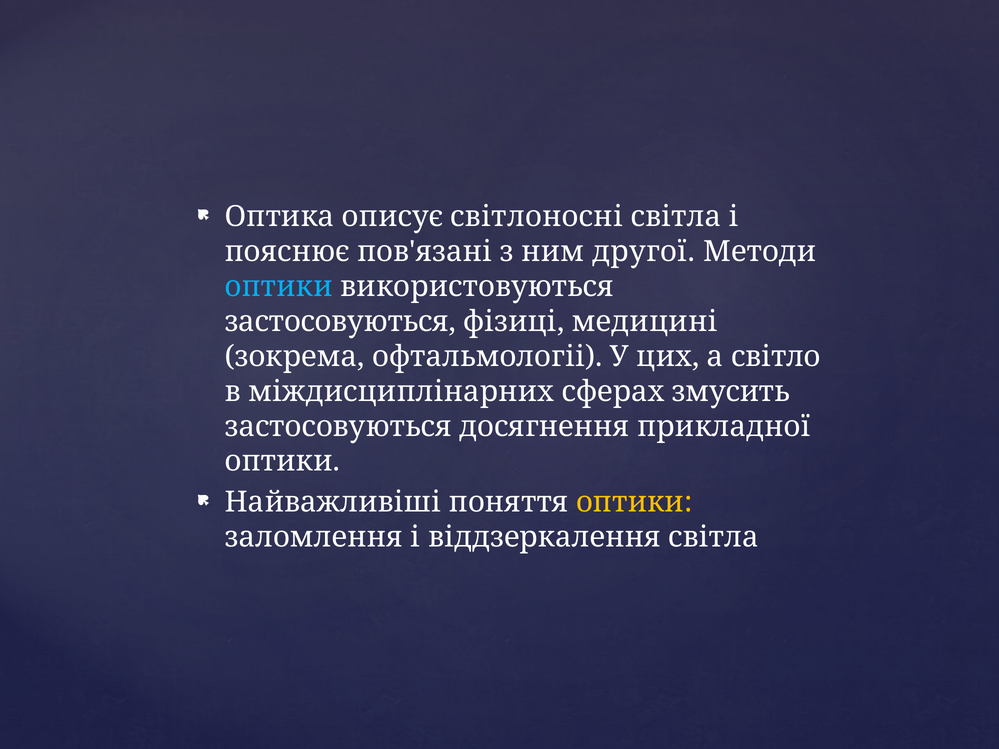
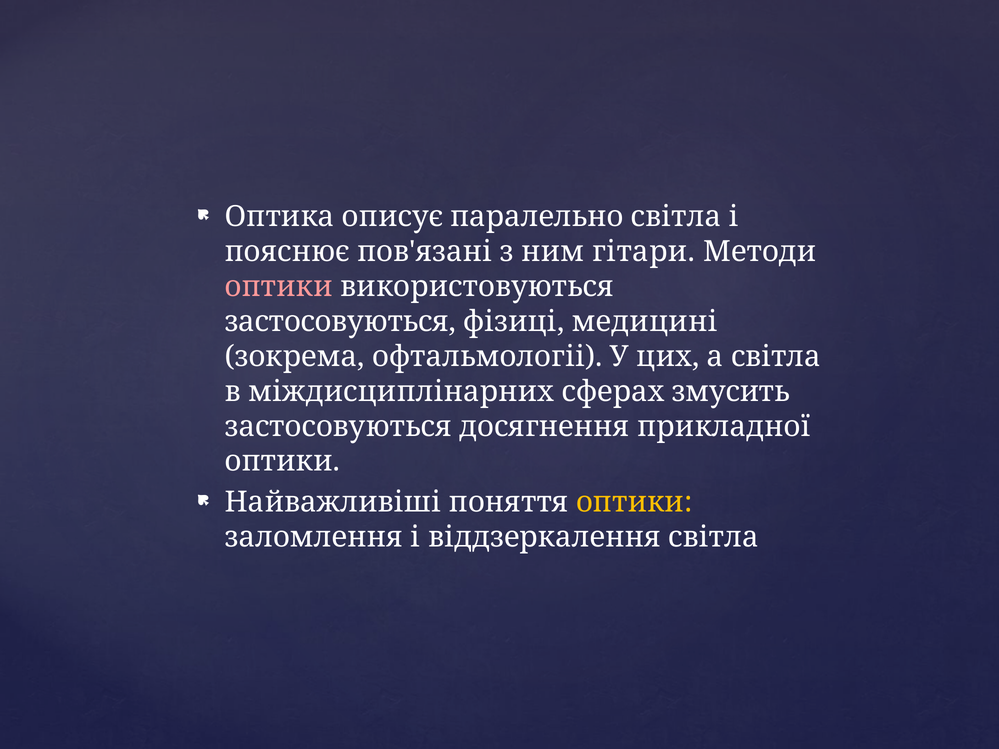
світлоносні: світлоносні -> паралельно
другої: другої -> гітари
оптики at (279, 287) colour: light blue -> pink
а світло: світло -> світла
